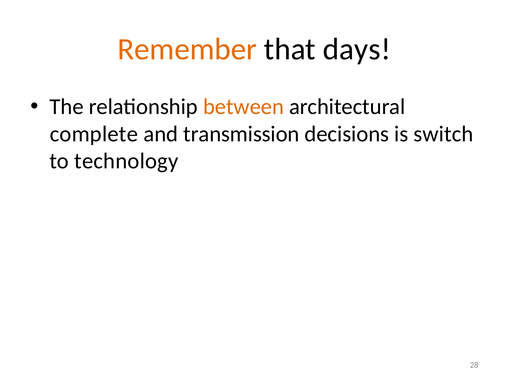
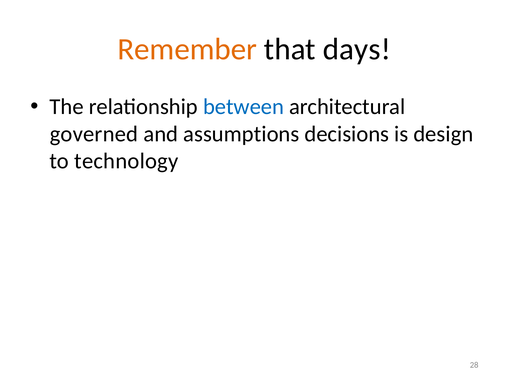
between colour: orange -> blue
complete: complete -> governed
transmission: transmission -> assumptions
switch: switch -> design
